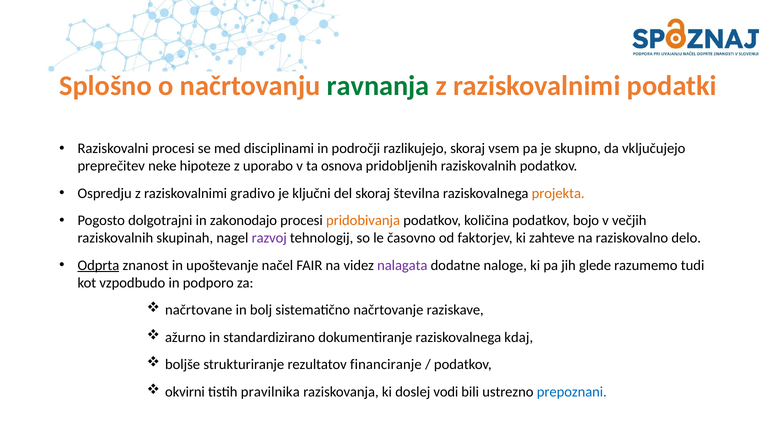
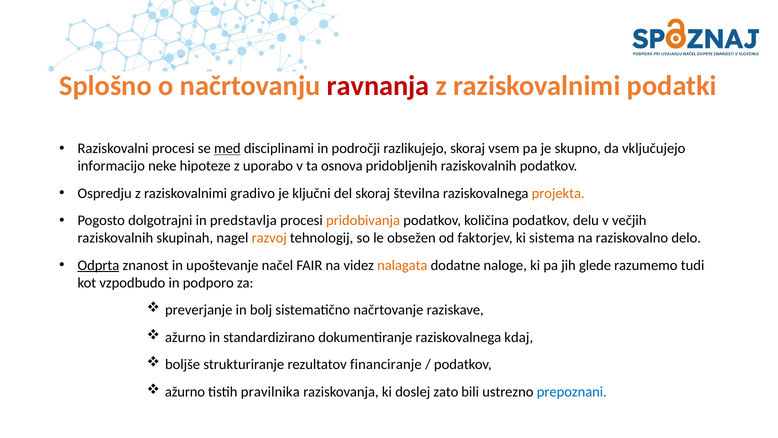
ravnanja colour: green -> red
med underline: none -> present
preprečitev: preprečitev -> informacijo
zakonodajo: zakonodajo -> predstavlja
bojo: bojo -> delu
razvoj colour: purple -> orange
časovno: časovno -> obsežen
zahteve: zahteve -> sistema
nalagata colour: purple -> orange
načrtovane: načrtovane -> preverjanje
okvirni at (185, 391): okvirni -> ažurno
vodi: vodi -> zato
